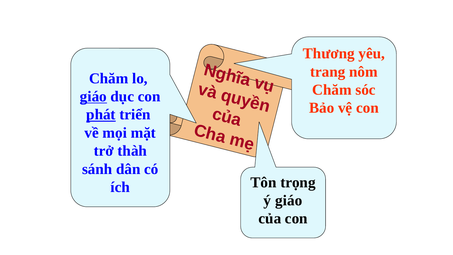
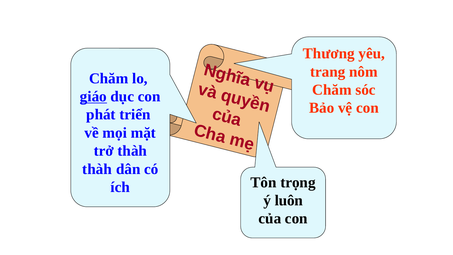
phát underline: present -> none
sánh at (97, 169): sánh -> thàh
ý giáo: giáo -> luôn
